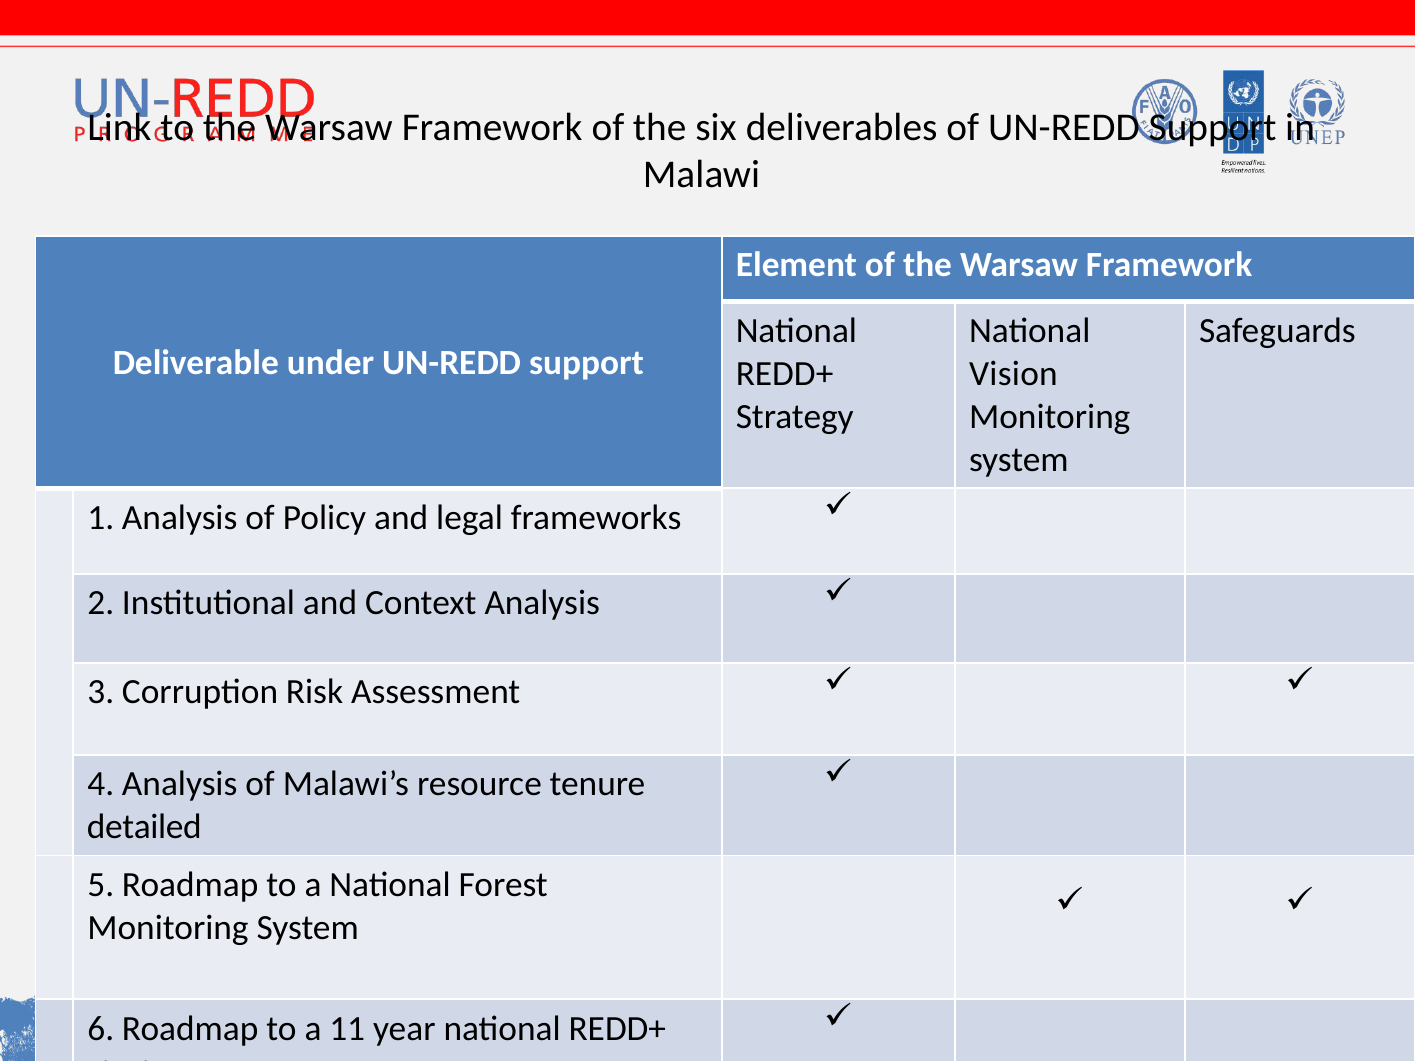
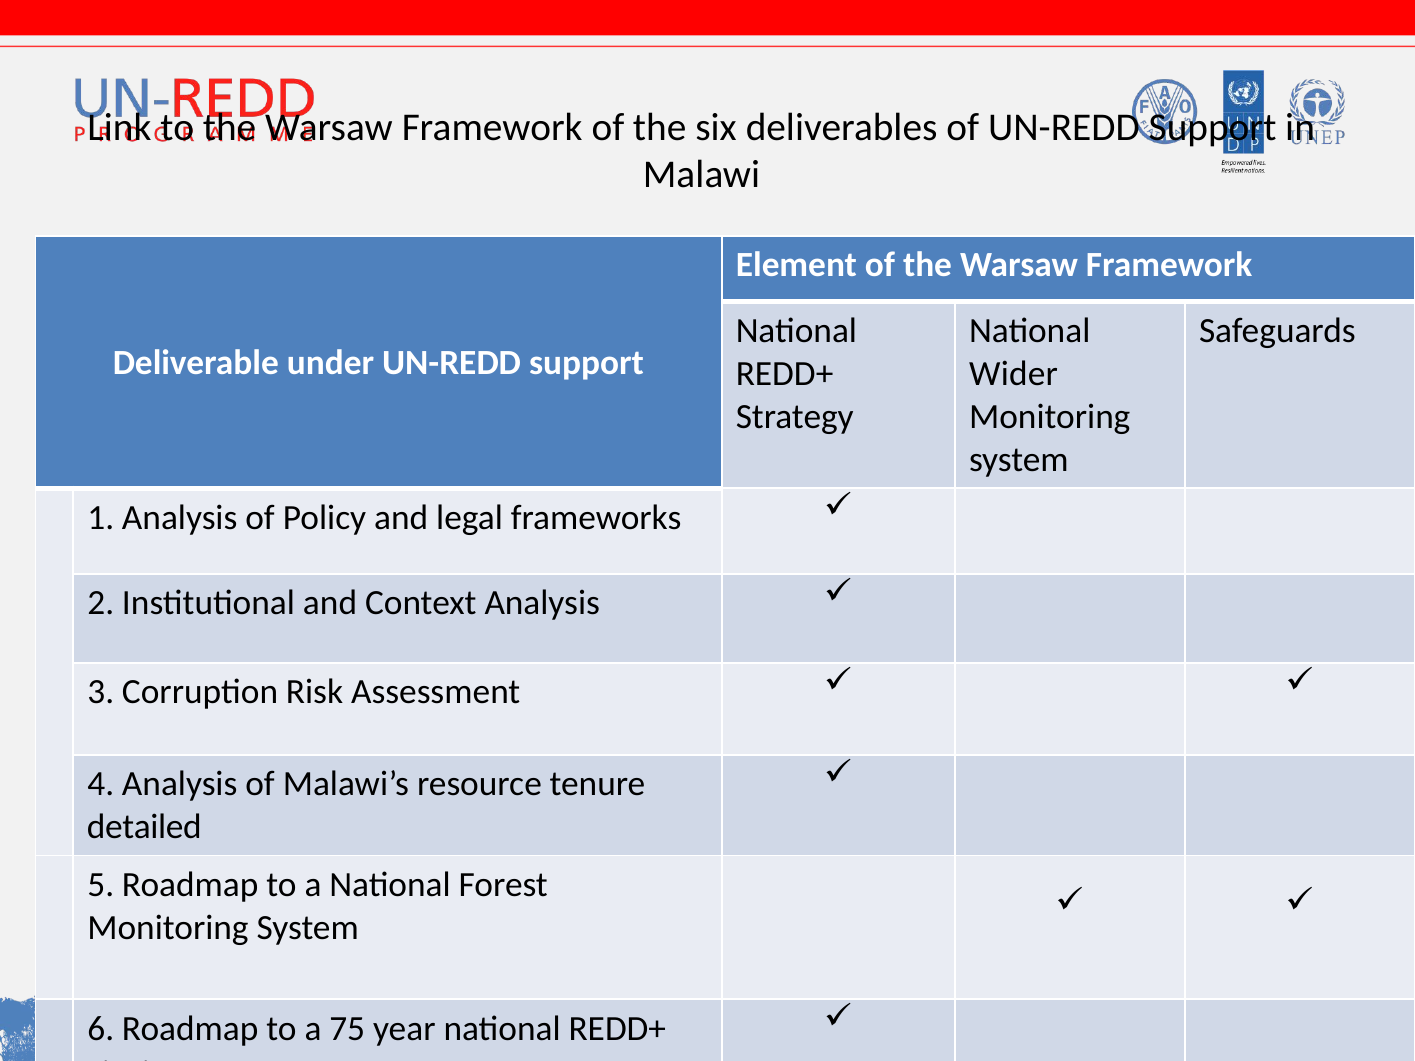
Vision: Vision -> Wider
11: 11 -> 75
